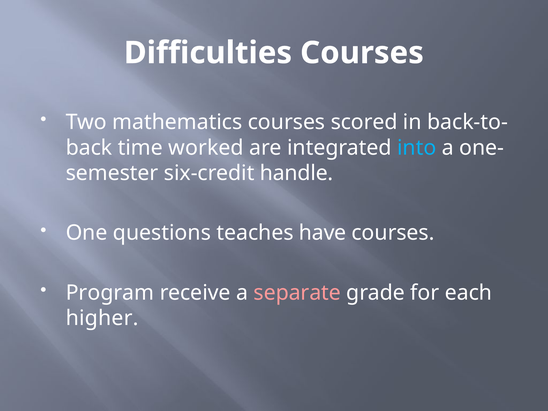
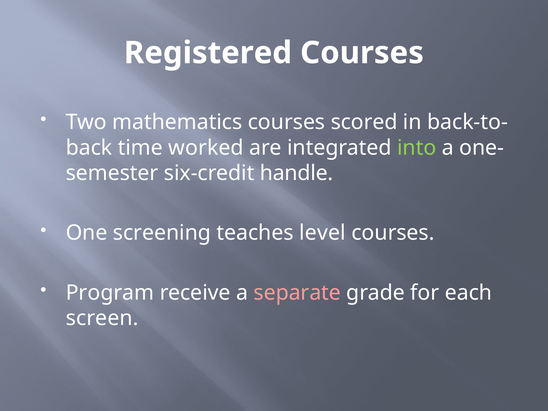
Difficulties: Difficulties -> Registered
into colour: light blue -> light green
questions: questions -> screening
have: have -> level
higher: higher -> screen
